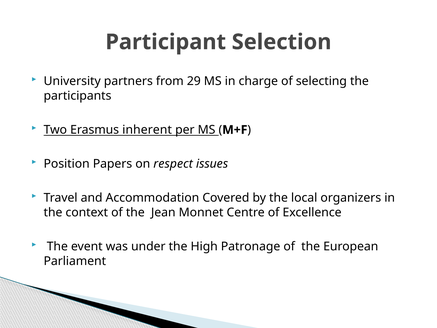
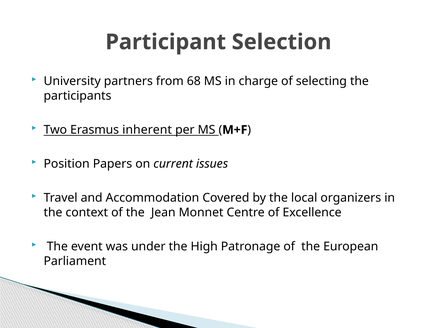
29: 29 -> 68
respect: respect -> current
